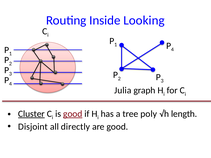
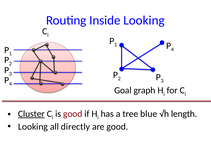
Julia: Julia -> Goal
good at (73, 114) underline: present -> none
poly: poly -> blue
Disjoint at (33, 127): Disjoint -> Looking
